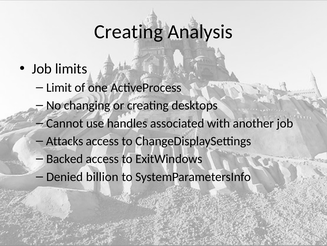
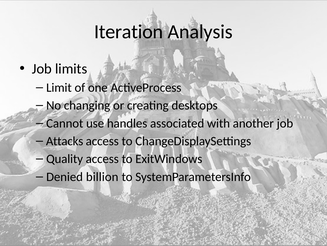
Creating at (128, 32): Creating -> Iteration
Backed: Backed -> Quality
